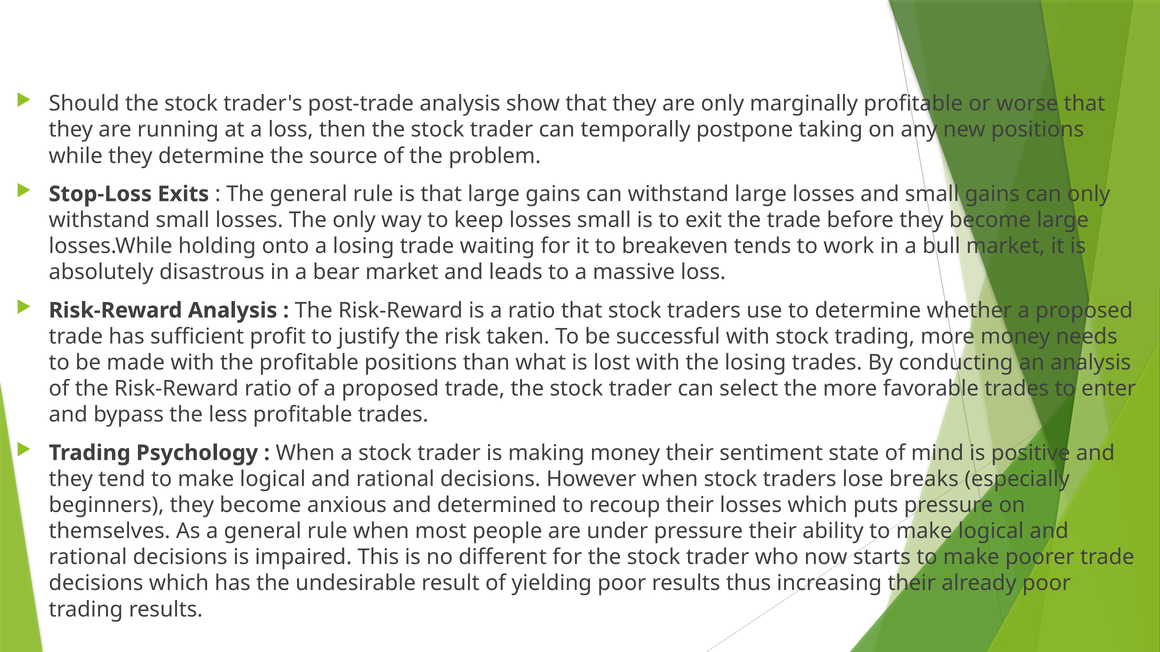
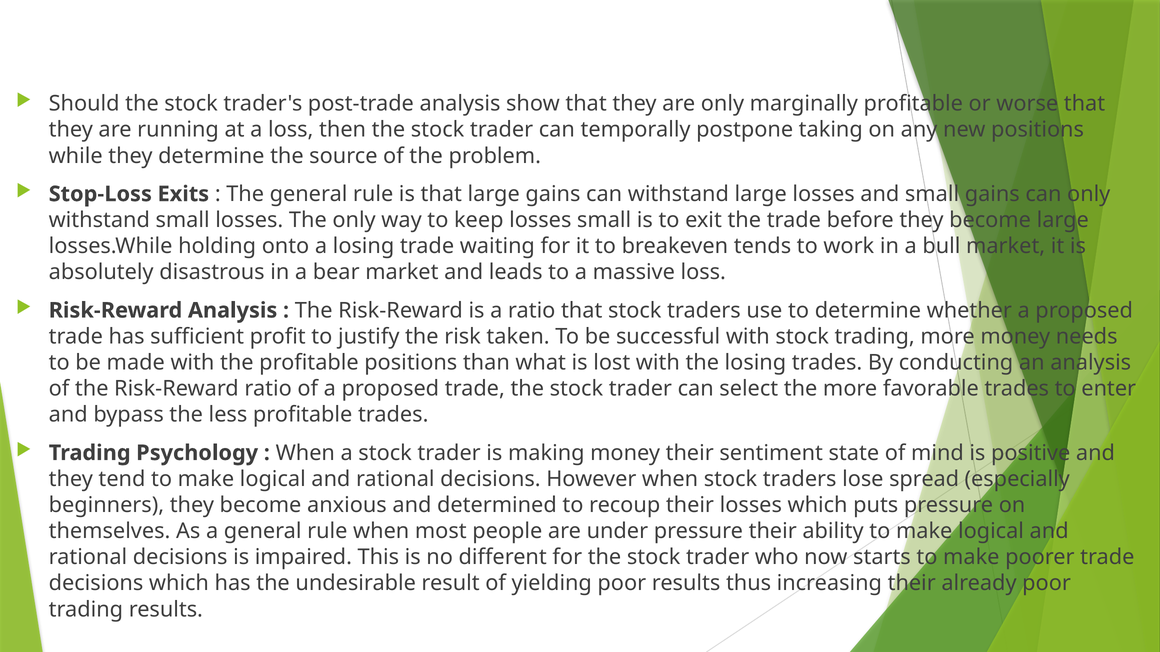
breaks: breaks -> spread
